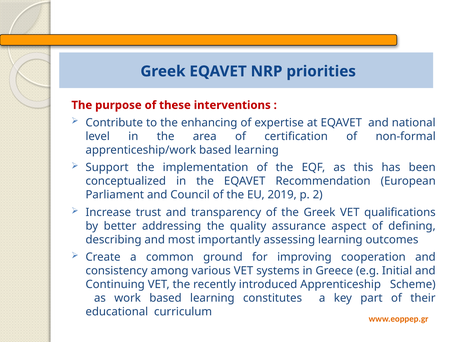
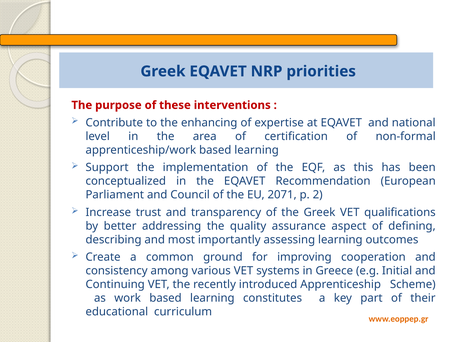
2019: 2019 -> 2071
